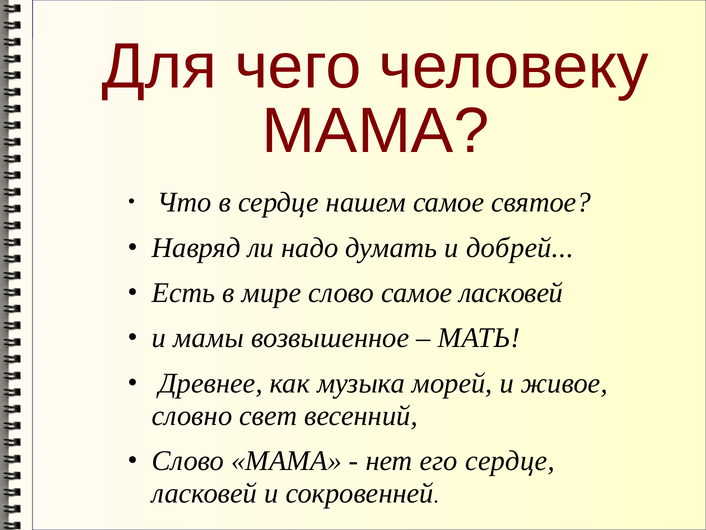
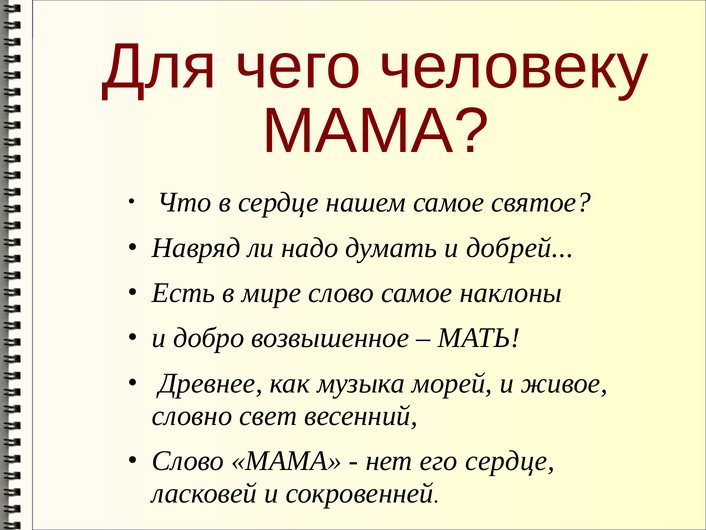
самое ласковей: ласковей -> наклоны
мамы: мамы -> добро
